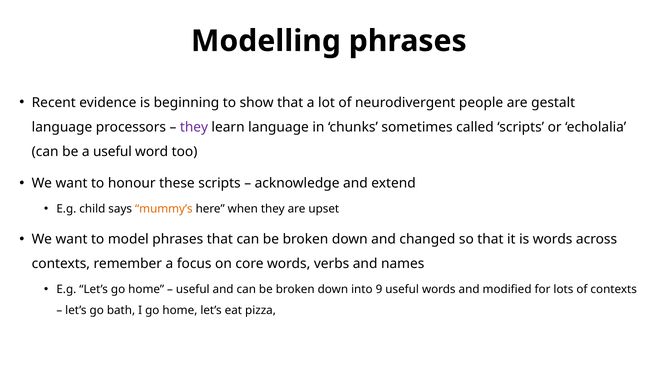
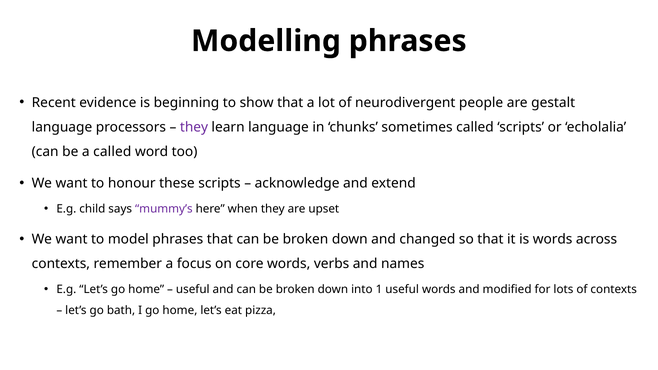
a useful: useful -> called
mummy’s colour: orange -> purple
9: 9 -> 1
